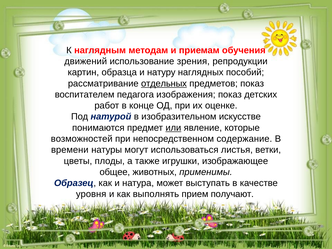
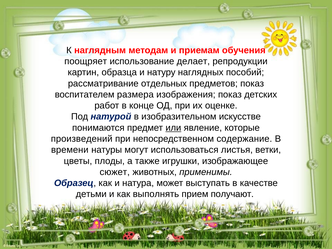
движений: движений -> поощряет
зрения: зрения -> делает
отдельных underline: present -> none
педагога: педагога -> размера
возможностей: возможностей -> произведений
общее: общее -> сюжет
уровня: уровня -> детьми
